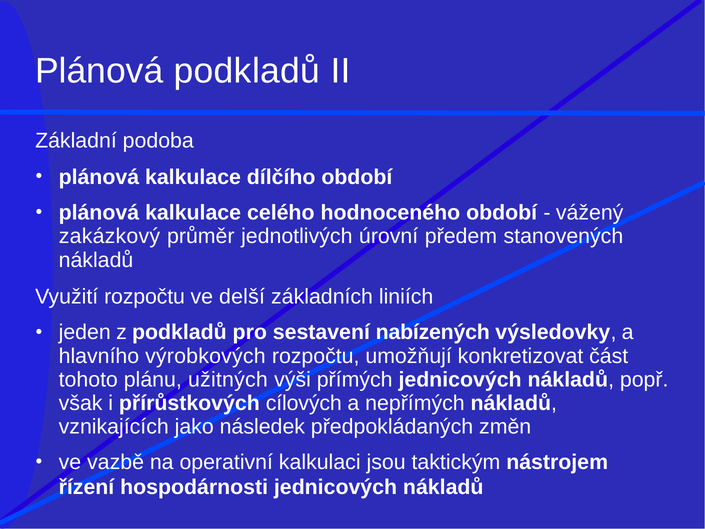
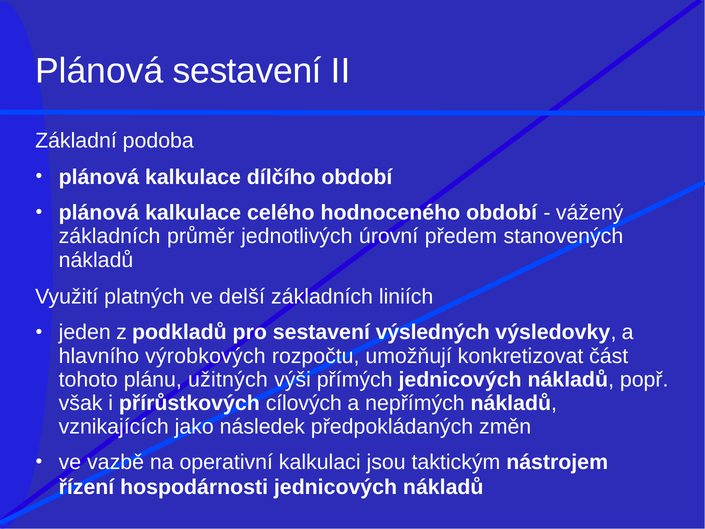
Plánová podkladů: podkladů -> sestavení
zakázkový at (109, 236): zakázkový -> základních
Využití rozpočtu: rozpočtu -> platných
nabízených: nabízených -> výsledných
